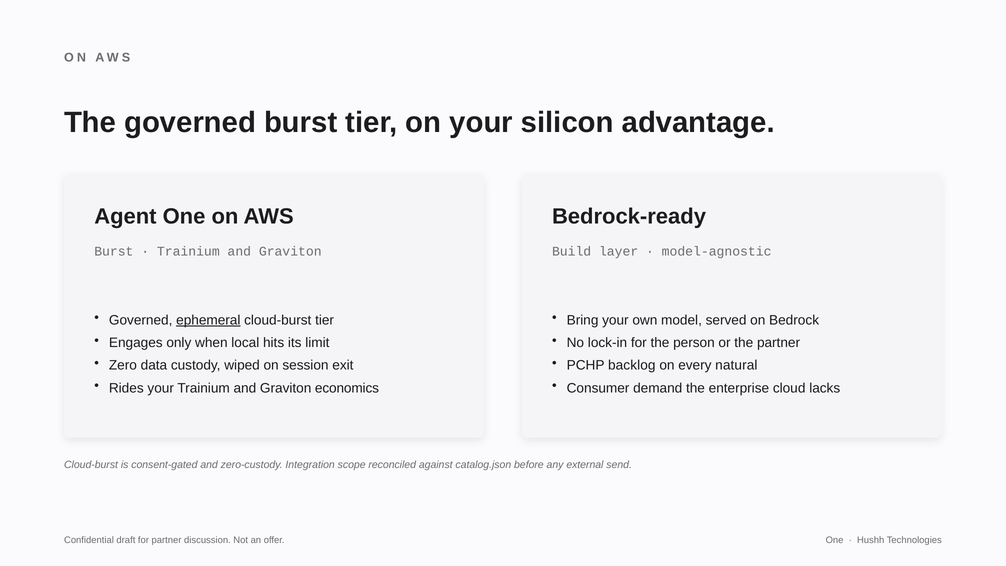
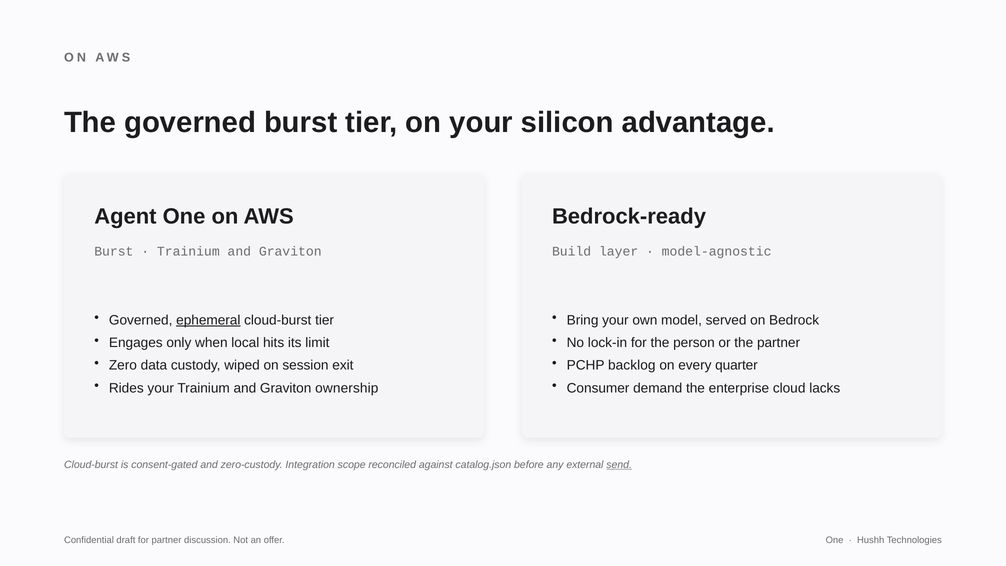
natural: natural -> quarter
economics: economics -> ownership
send underline: none -> present
